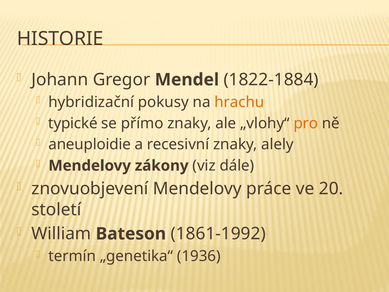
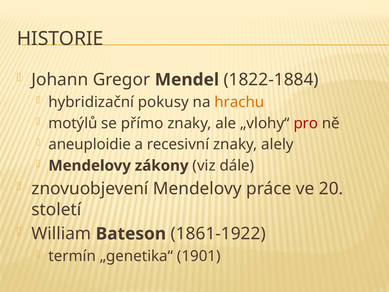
typické: typické -> motýlů
pro colour: orange -> red
1861-1992: 1861-1992 -> 1861-1922
1936: 1936 -> 1901
